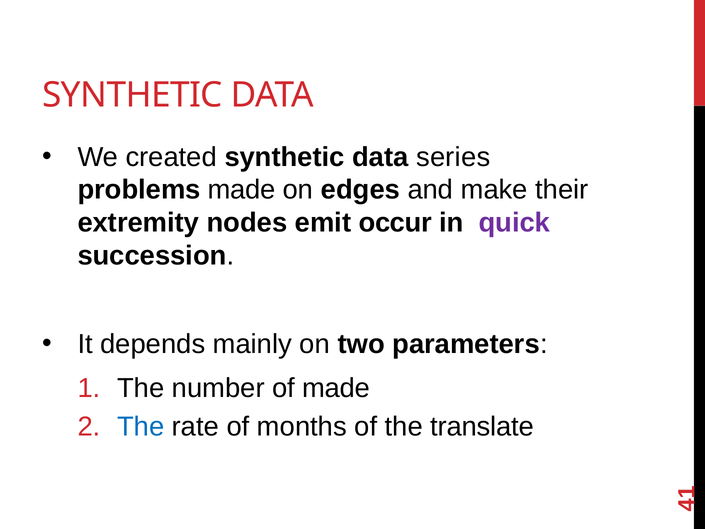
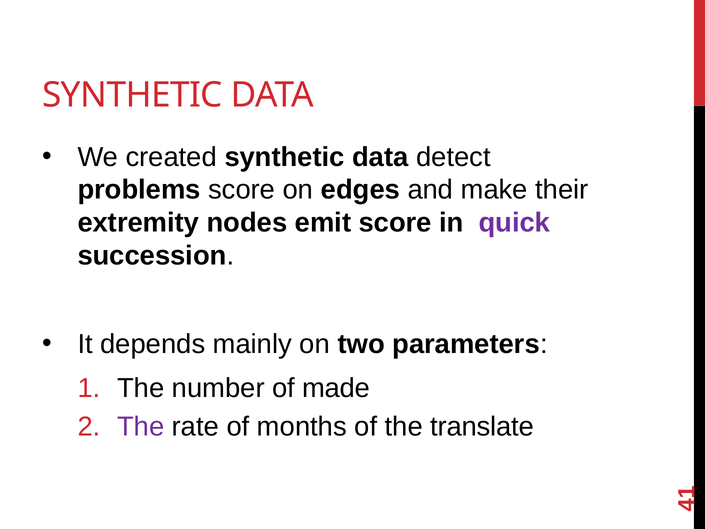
series: series -> detect
problems made: made -> score
emit occur: occur -> score
The at (141, 426) colour: blue -> purple
